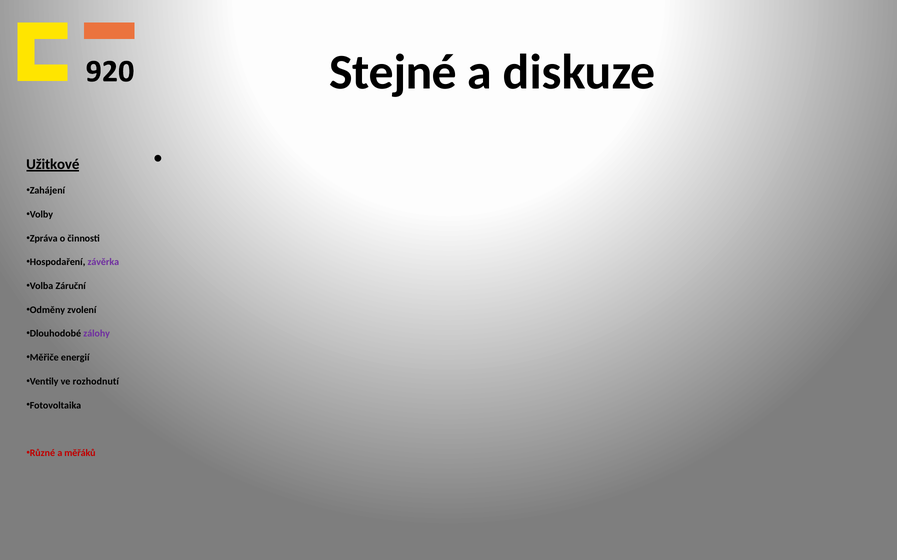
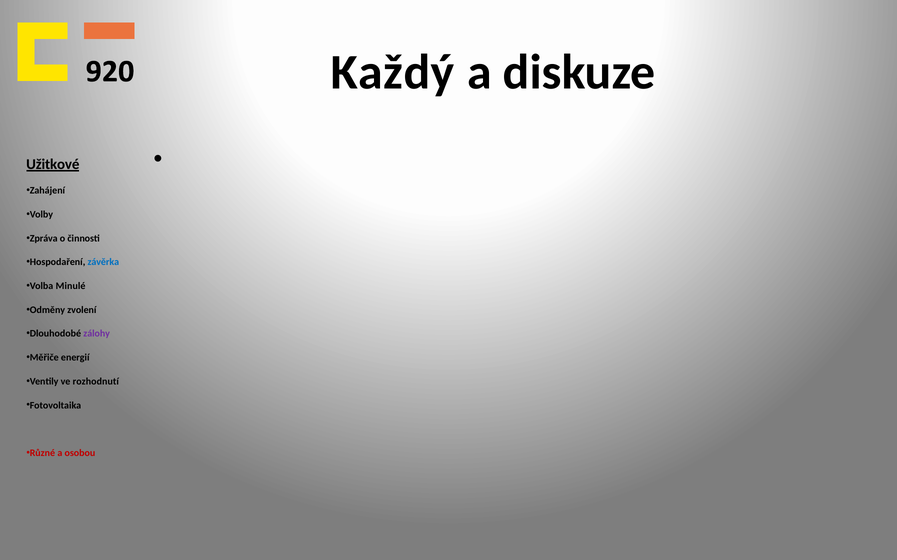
Stejné: Stejné -> Každý
závěrka colour: purple -> blue
Záruční: Záruční -> Minulé
měřáků: měřáků -> osobou
